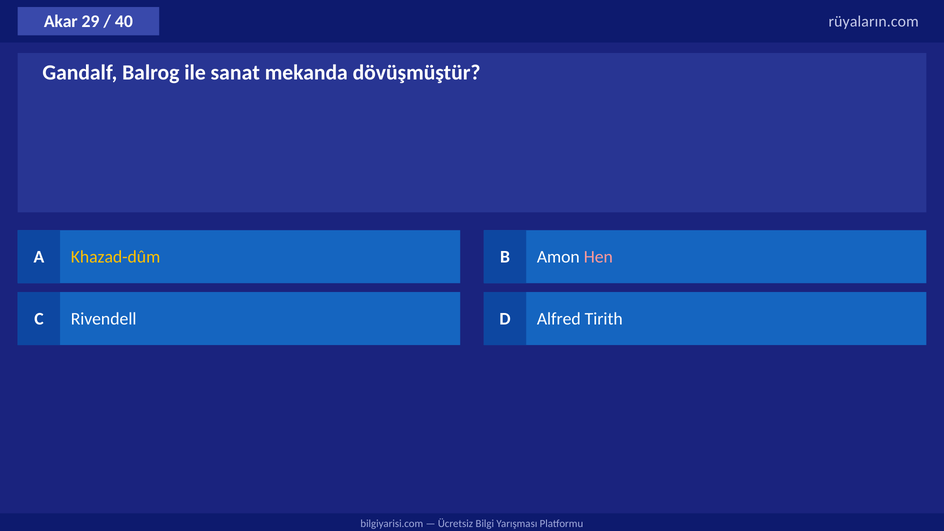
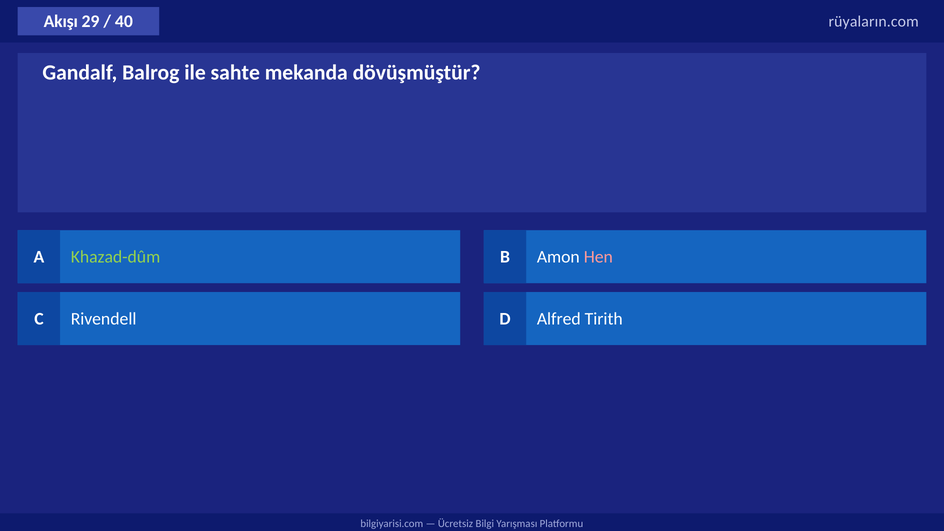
Akar: Akar -> Akışı
sanat: sanat -> sahte
Khazad-dûm colour: yellow -> light green
